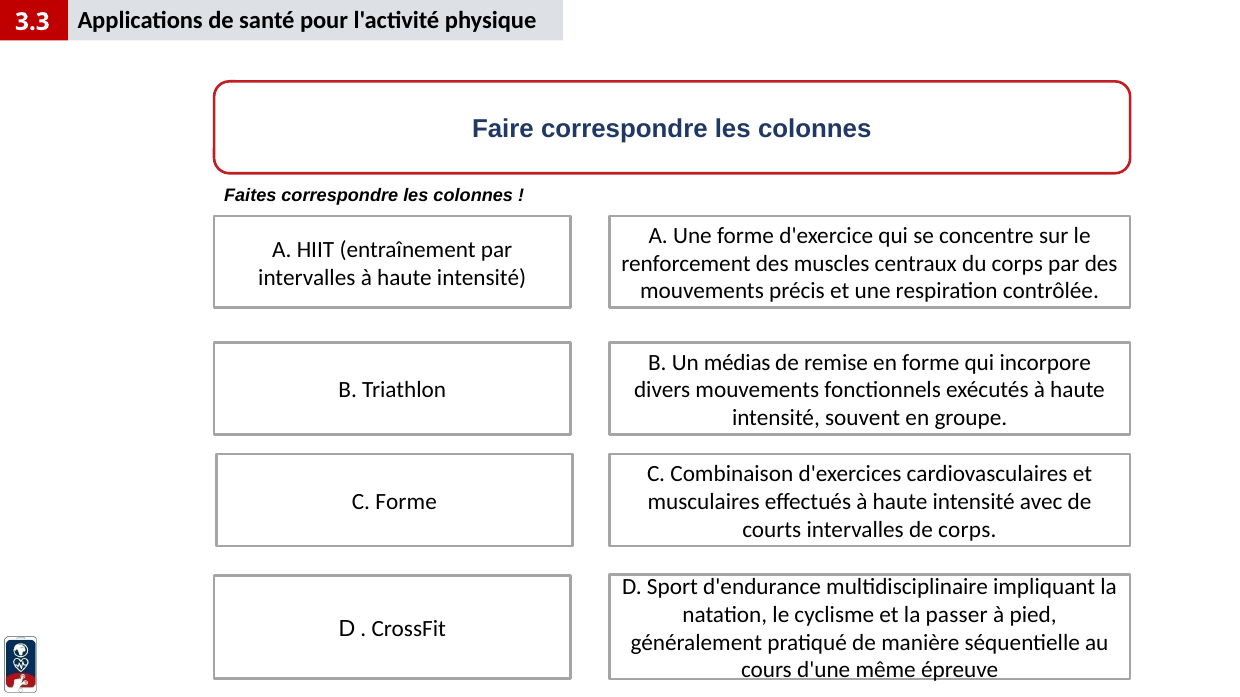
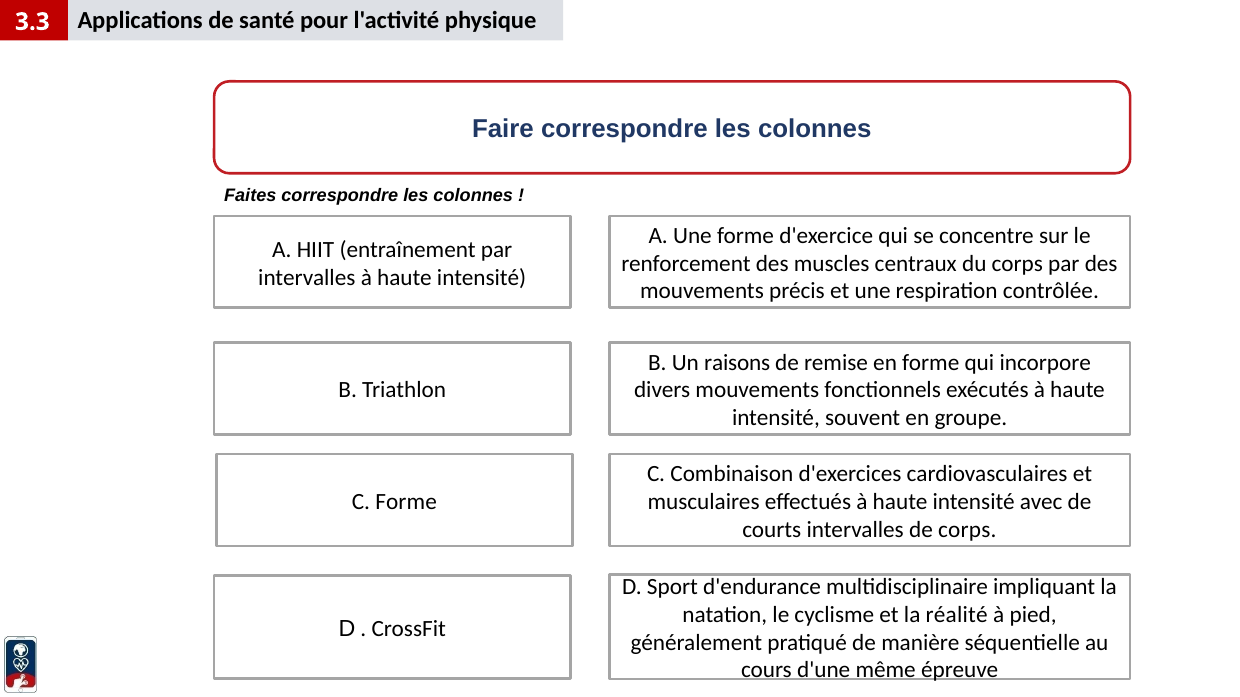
médias: médias -> raisons
passer: passer -> réalité
